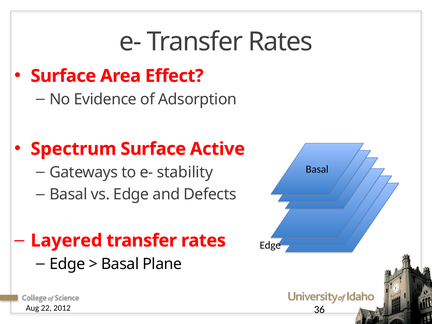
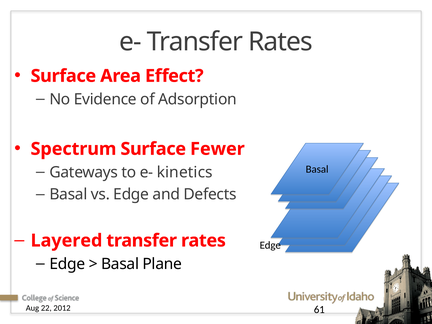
Active: Active -> Fewer
stability: stability -> kinetics
36: 36 -> 61
